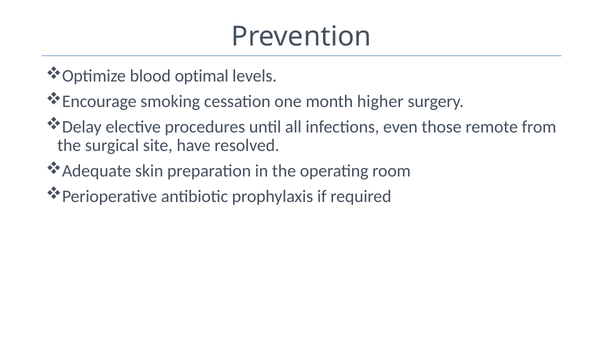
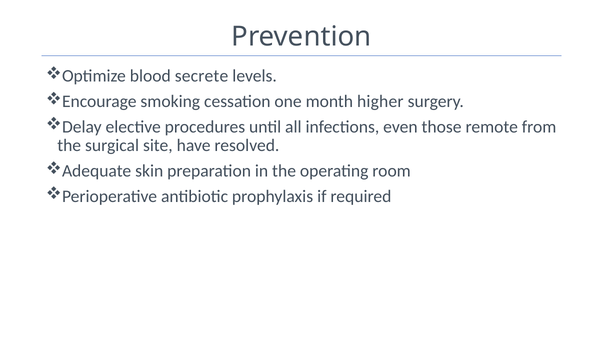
optimal: optimal -> secrete
